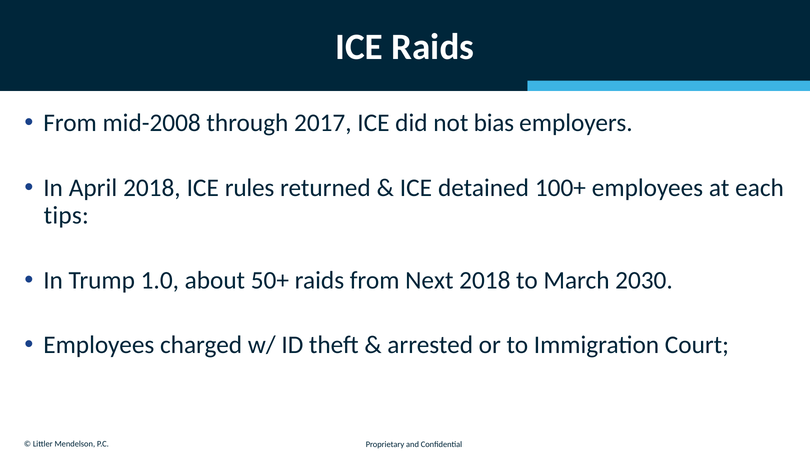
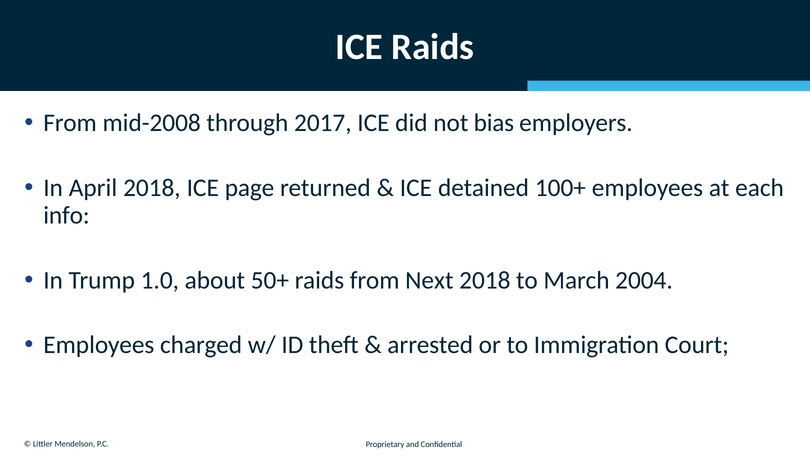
rules: rules -> page
tips: tips -> info
2030: 2030 -> 2004
